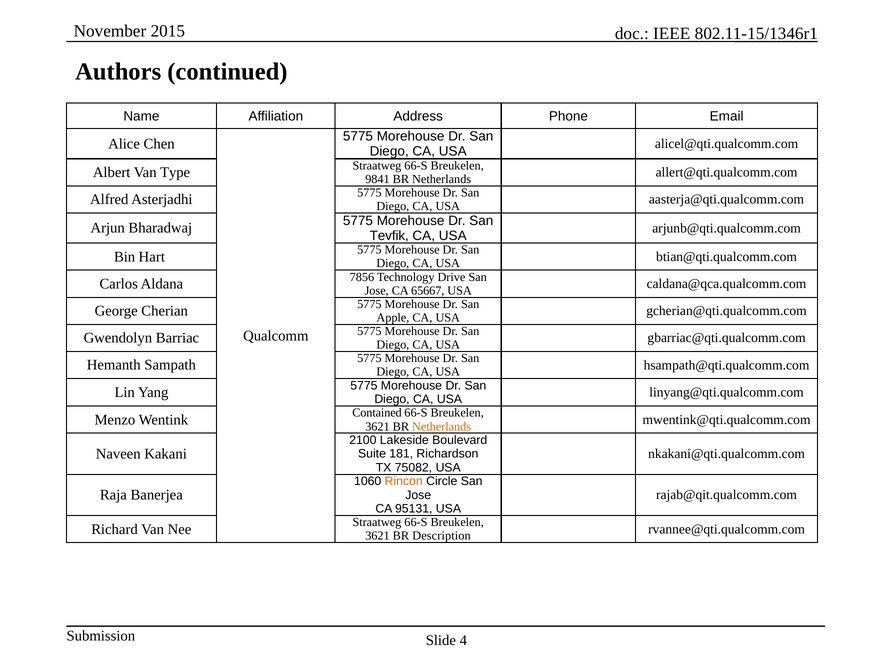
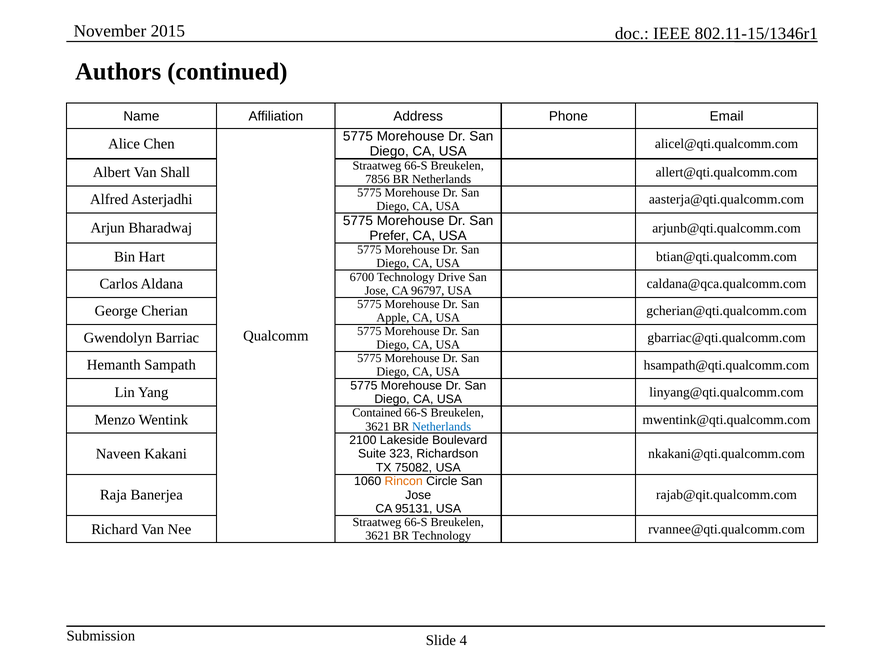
Type: Type -> Shall
9841: 9841 -> 7856
Tevfik: Tevfik -> Prefer
7856: 7856 -> 6700
65667: 65667 -> 96797
Netherlands at (442, 426) colour: orange -> blue
181: 181 -> 323
BR Description: Description -> Technology
